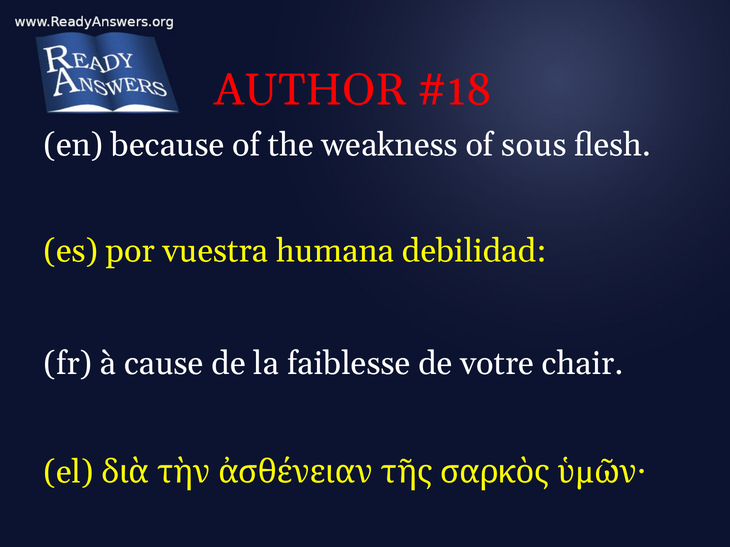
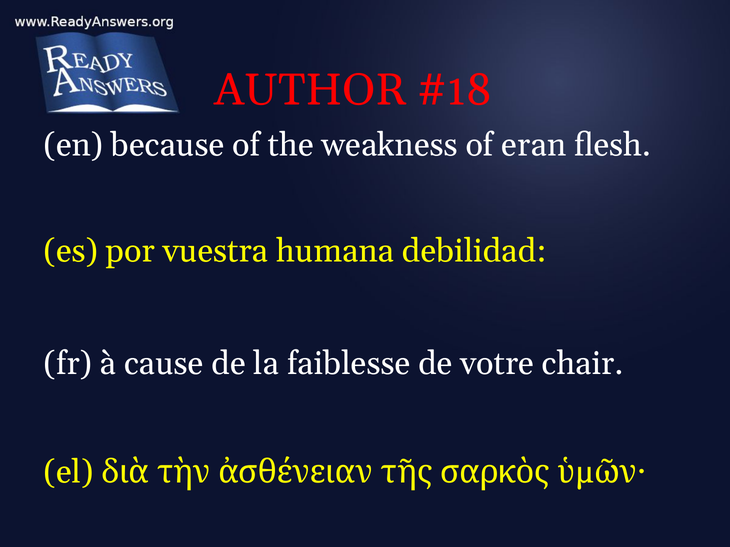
sous: sous -> eran
